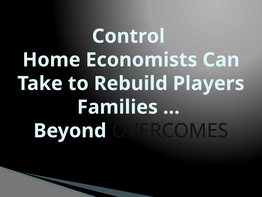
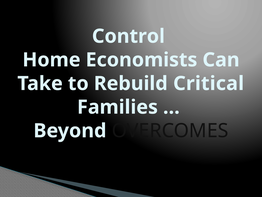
Players: Players -> Critical
